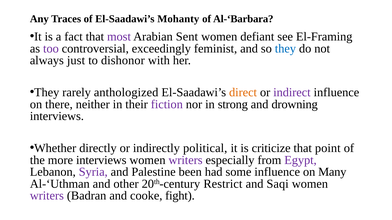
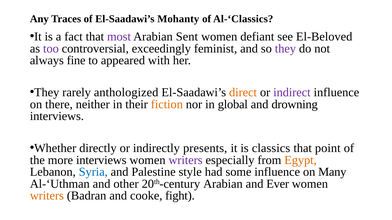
Al-‘Barbara: Al-‘Barbara -> Al-‘Classics
El-Framing: El-Framing -> El-Beloved
they at (285, 49) colour: blue -> purple
just: just -> fine
dishonor: dishonor -> appeared
fiction colour: purple -> orange
strong: strong -> global
political: political -> presents
criticize: criticize -> classics
Egypt colour: purple -> orange
Syria colour: purple -> blue
been: been -> style
20th-century Restrict: Restrict -> Arabian
Saqi: Saqi -> Ever
writers at (47, 196) colour: purple -> orange
